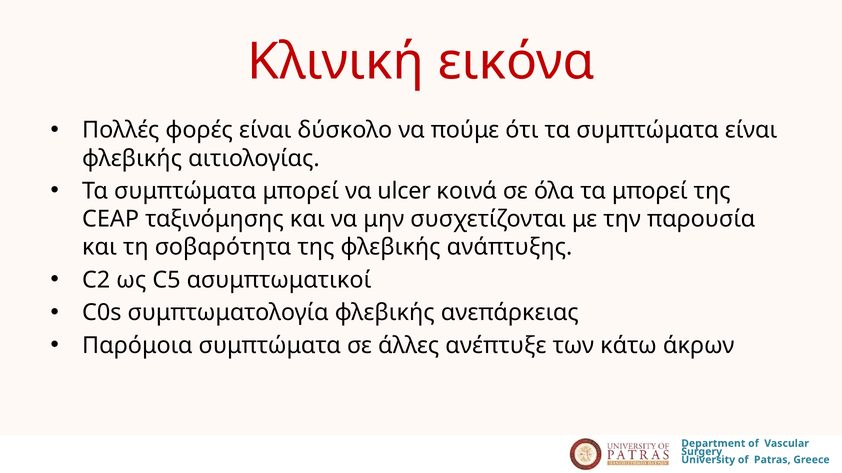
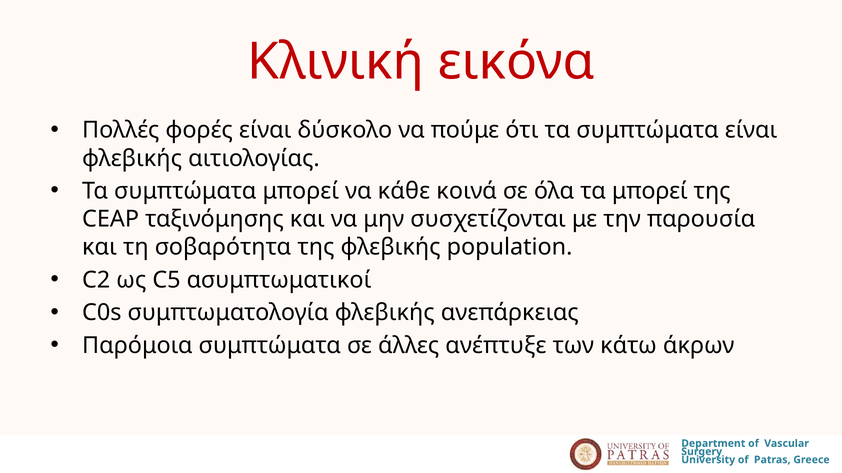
ulcer: ulcer -> κάθε
ανάπτυξης: ανάπτυξης -> population
